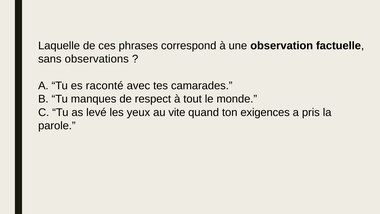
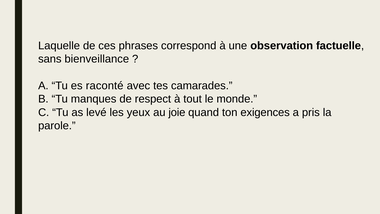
observations: observations -> bienveillance
vite: vite -> joie
